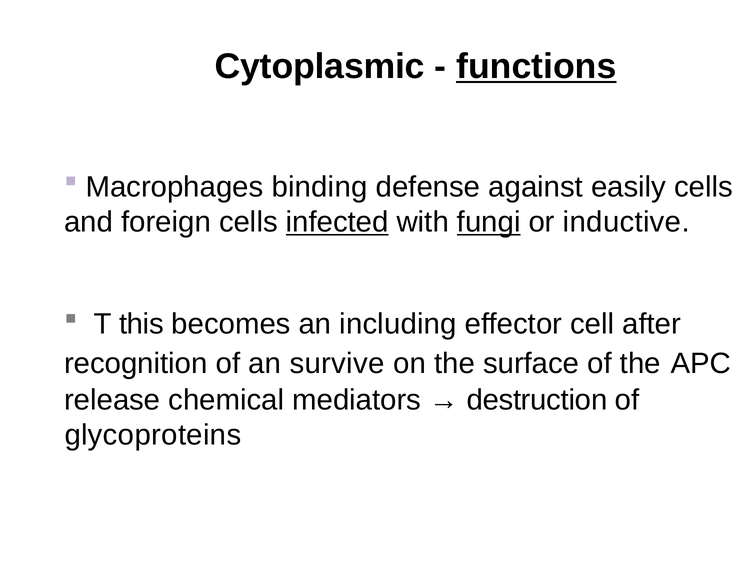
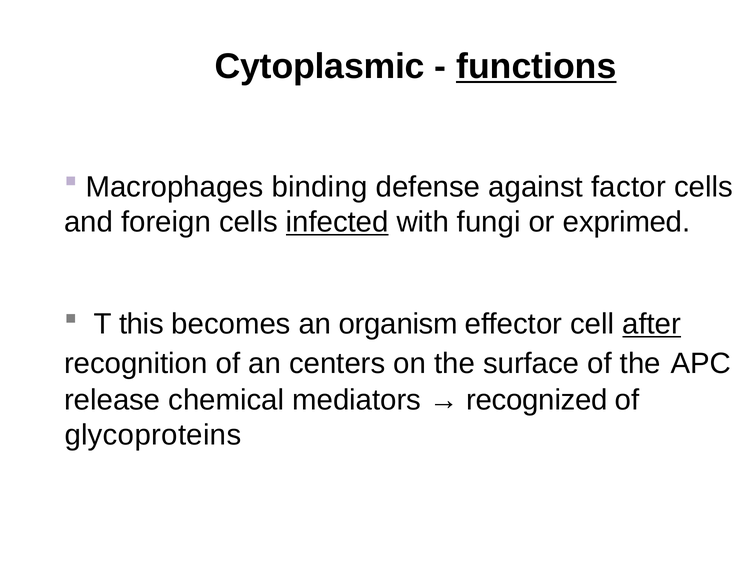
easily: easily -> factor
fungi underline: present -> none
inductive: inductive -> exprimed
including: including -> organism
after underline: none -> present
survive: survive -> centers
destruction: destruction -> recognized
